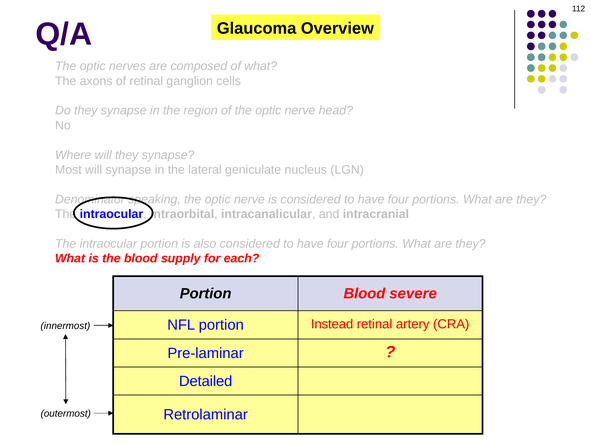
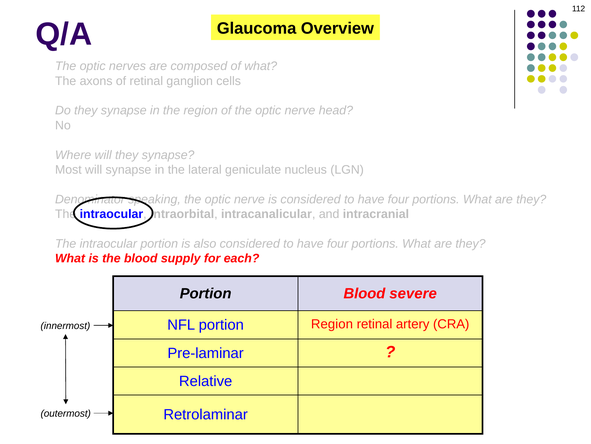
portion Instead: Instead -> Region
Detailed: Detailed -> Relative
